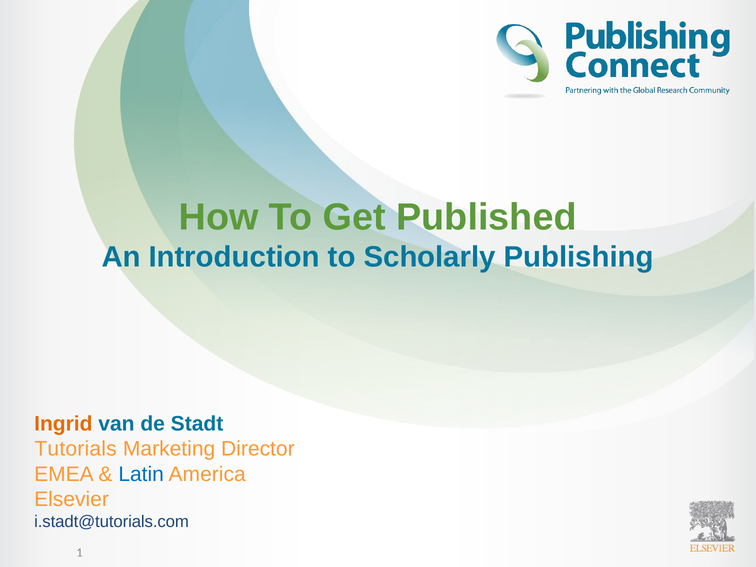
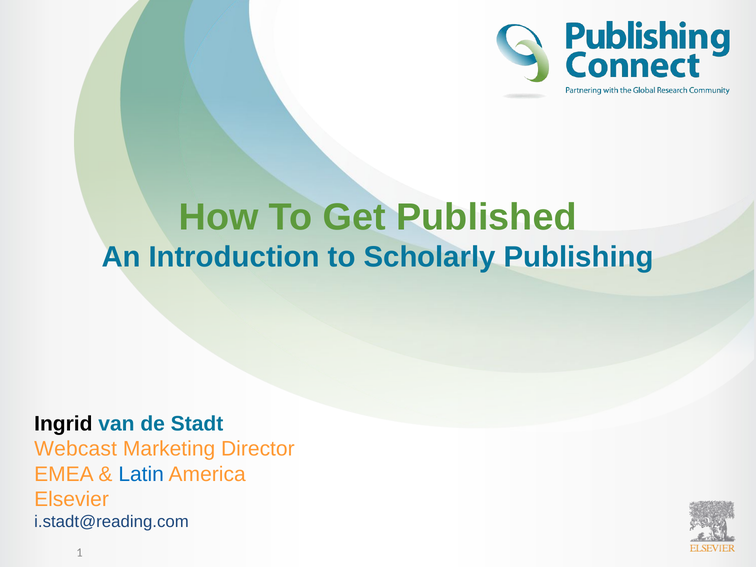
Ingrid colour: orange -> black
Tutorials: Tutorials -> Webcast
i.stadt@tutorials.com: i.stadt@tutorials.com -> i.stadt@reading.com
